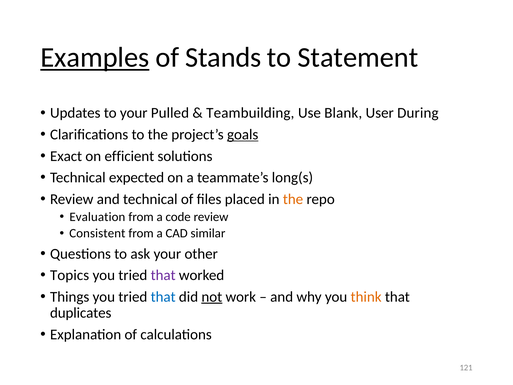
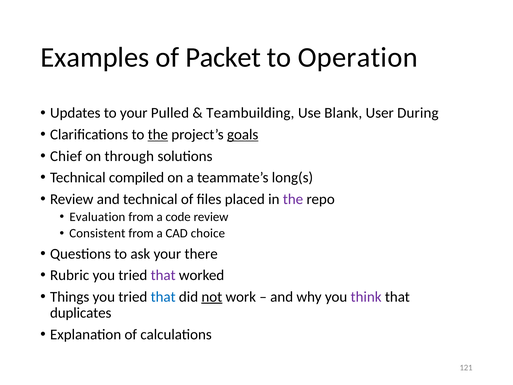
Examples underline: present -> none
Stands: Stands -> Packet
Statement: Statement -> Operation
the at (158, 134) underline: none -> present
Exact: Exact -> Chief
efficient: efficient -> through
expected: expected -> compiled
the at (293, 199) colour: orange -> purple
similar: similar -> choice
other: other -> there
Topics: Topics -> Rubric
think colour: orange -> purple
